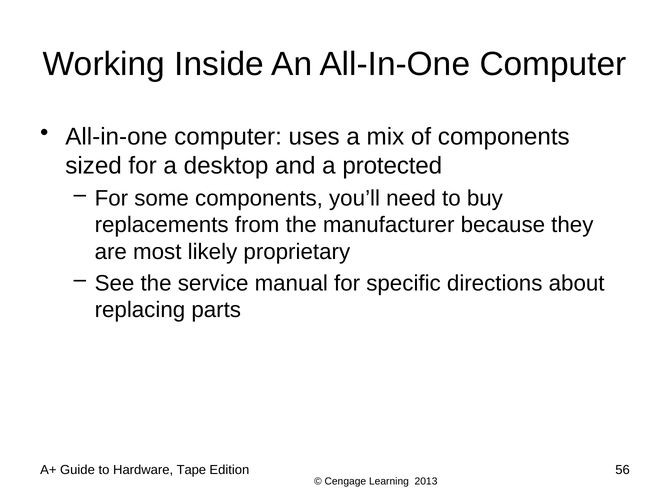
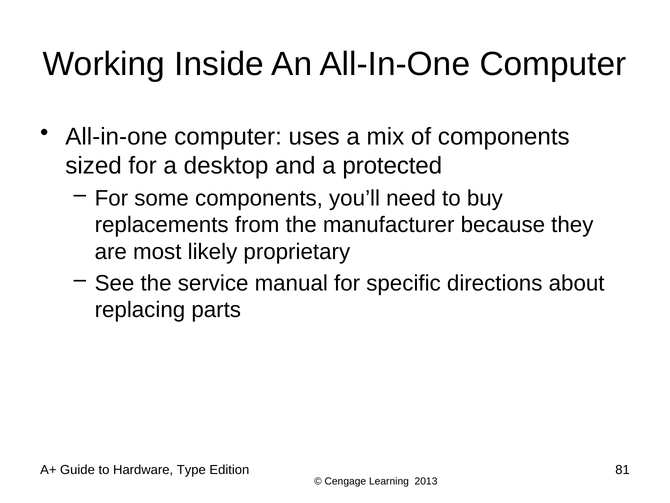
Tape: Tape -> Type
56: 56 -> 81
